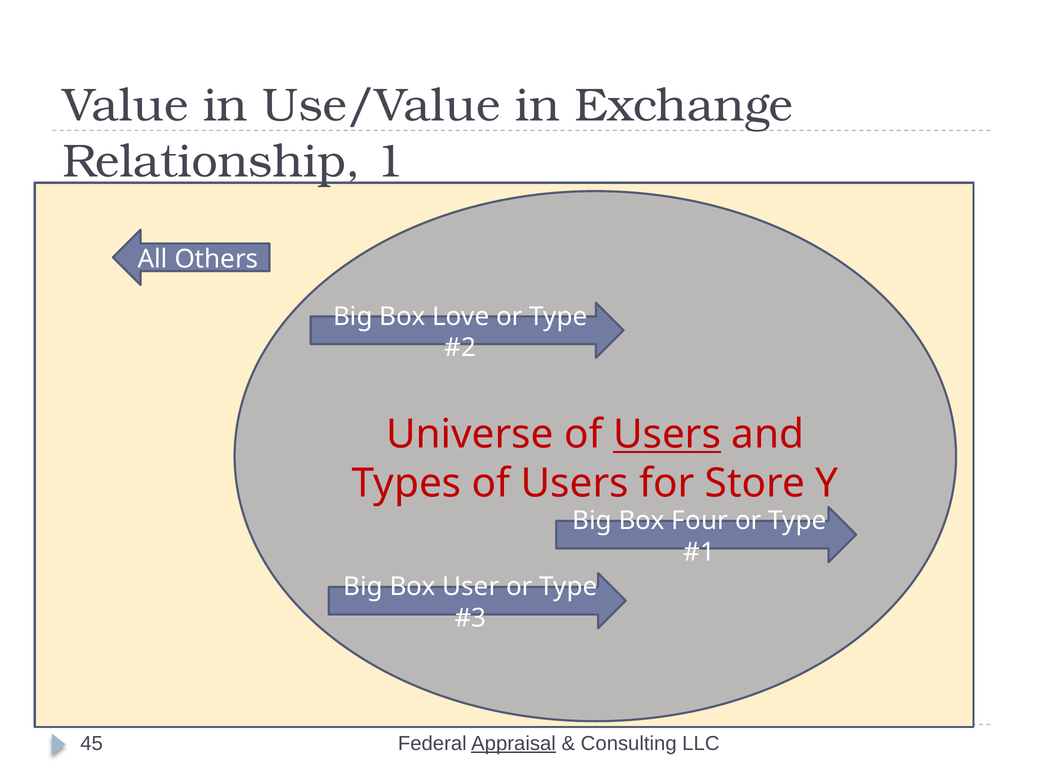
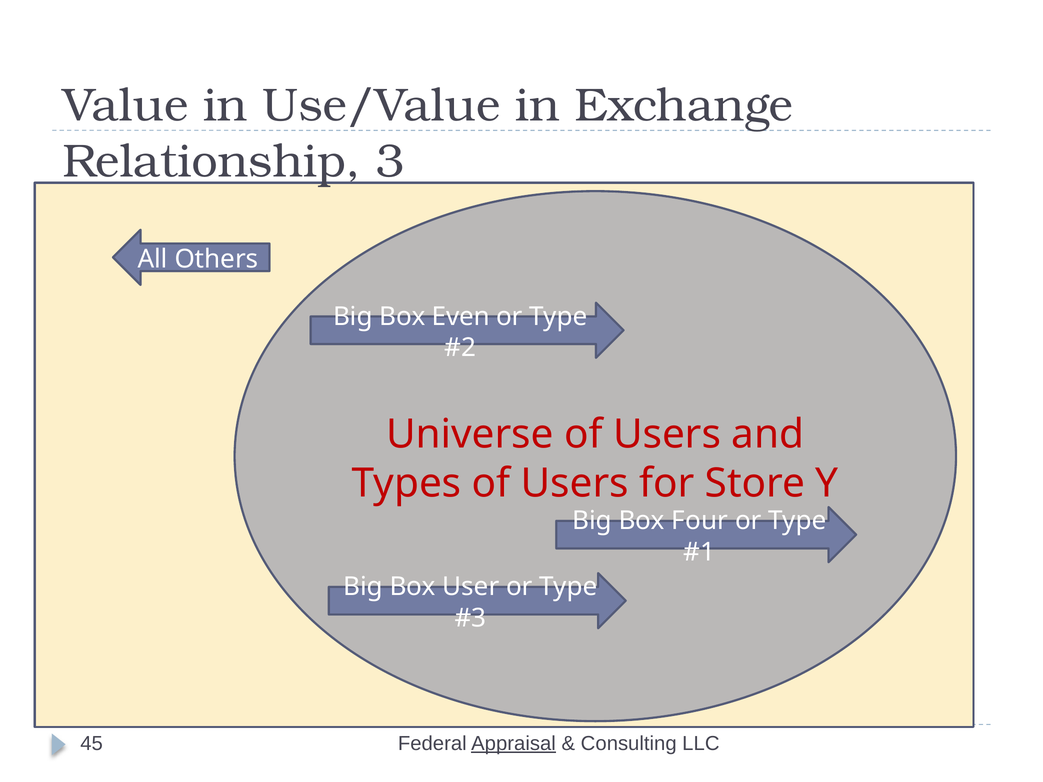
1: 1 -> 3
Love: Love -> Even
Users at (667, 435) underline: present -> none
